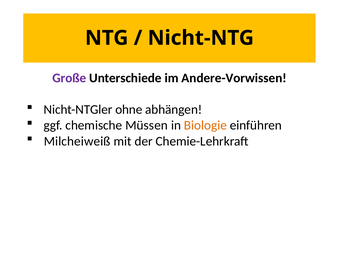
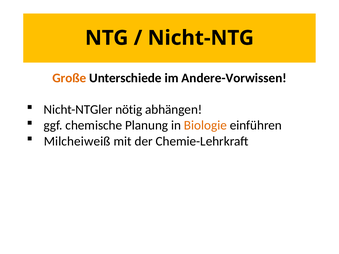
Große colour: purple -> orange
ohne: ohne -> nötig
Müssen: Müssen -> Planung
